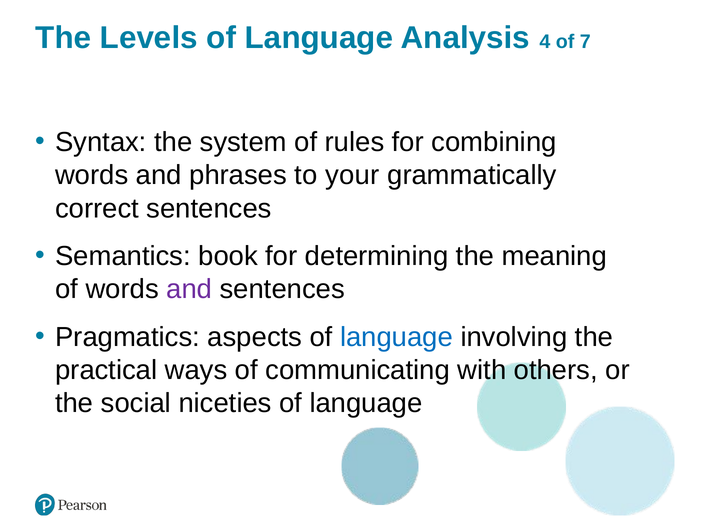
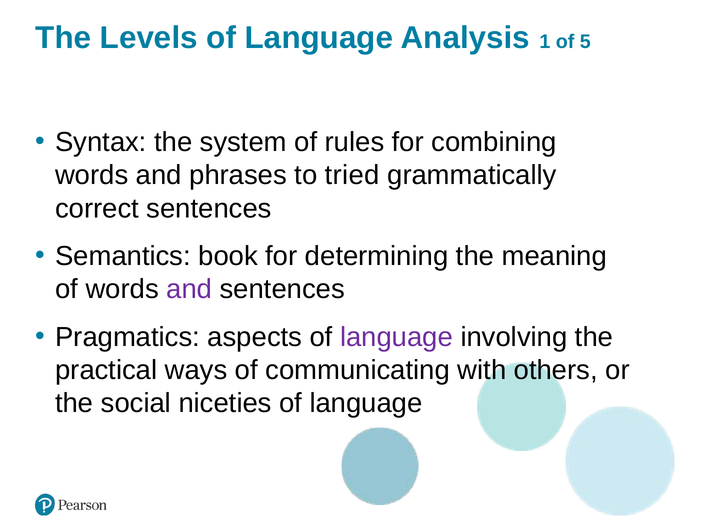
4: 4 -> 1
7: 7 -> 5
your: your -> tried
language at (397, 337) colour: blue -> purple
